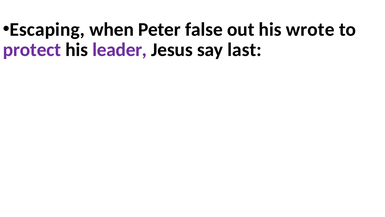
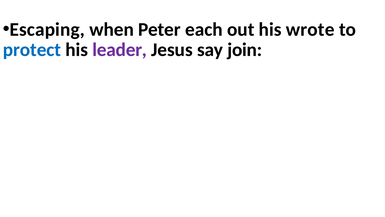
false: false -> each
protect colour: purple -> blue
last: last -> join
